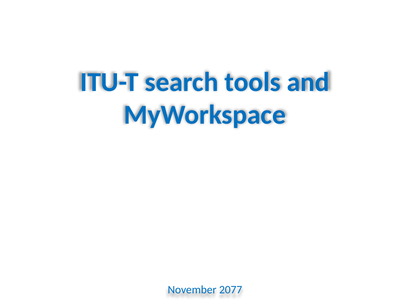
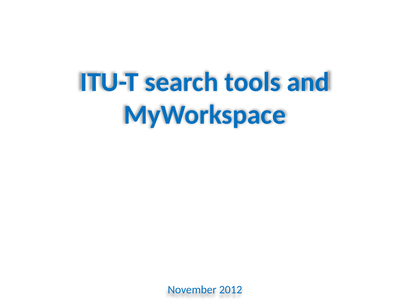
2077: 2077 -> 2012
